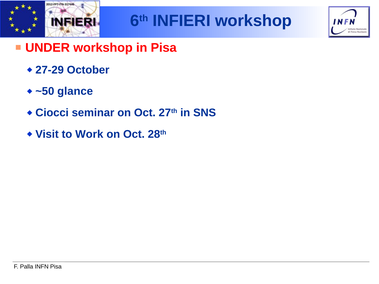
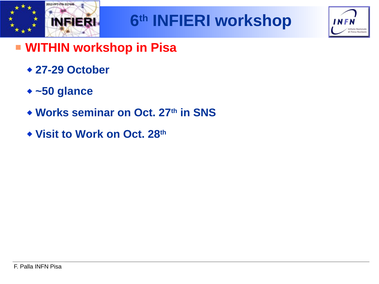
UNDER: UNDER -> WITHIN
Ciocci: Ciocci -> Works
